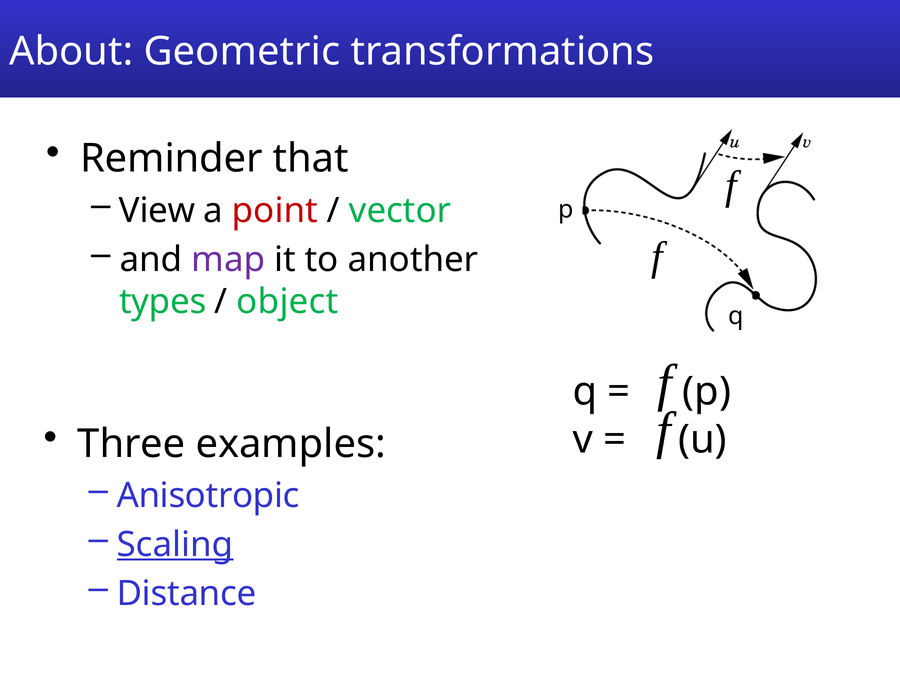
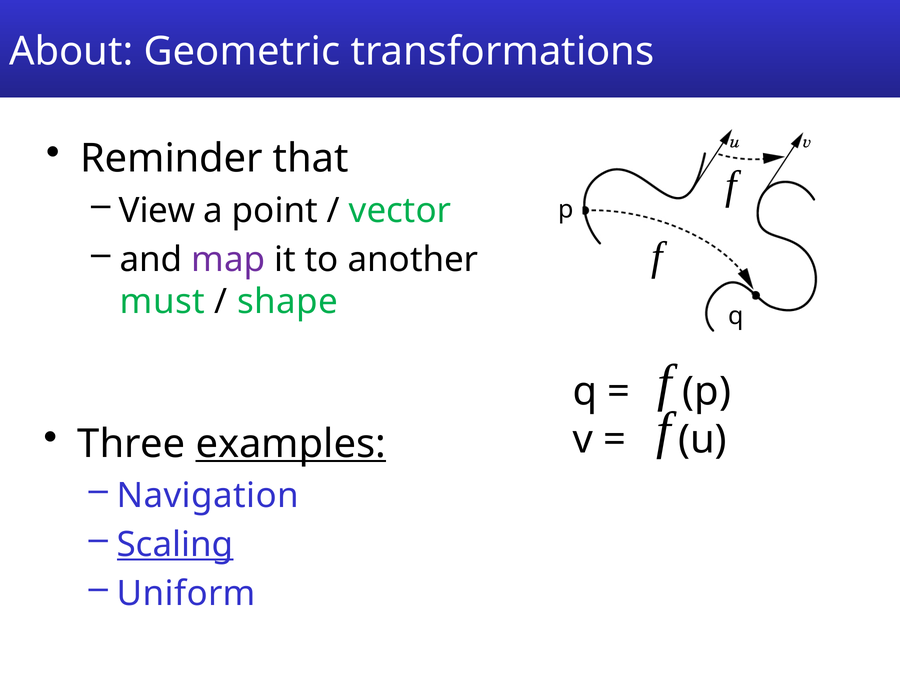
point colour: red -> black
types: types -> must
object: object -> shape
examples underline: none -> present
Anisotropic: Anisotropic -> Navigation
Distance: Distance -> Uniform
